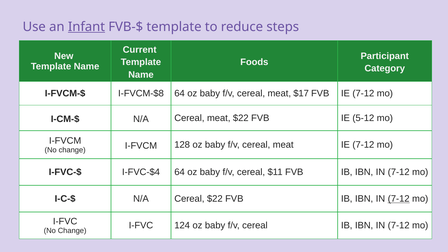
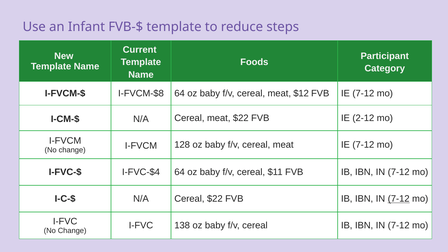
Infant underline: present -> none
$17: $17 -> $12
5-12: 5-12 -> 2-12
124: 124 -> 138
